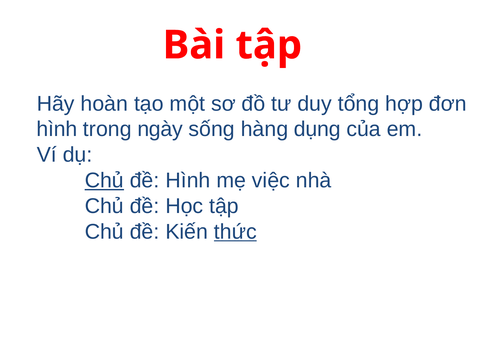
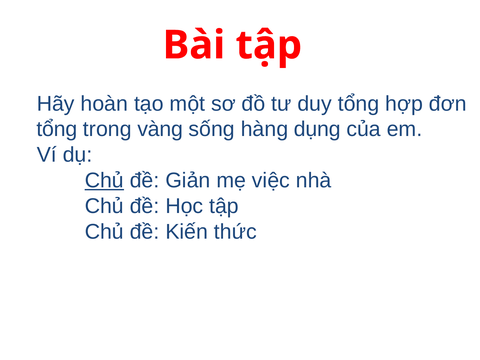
hình at (57, 129): hình -> tổng
ngày: ngày -> vàng
đề Hình: Hình -> Giản
thức underline: present -> none
